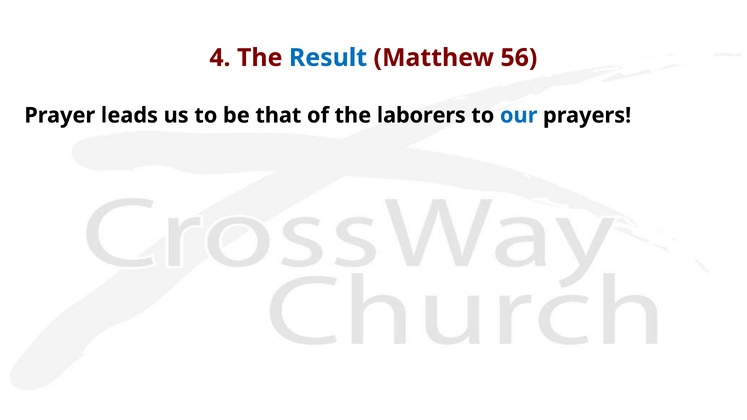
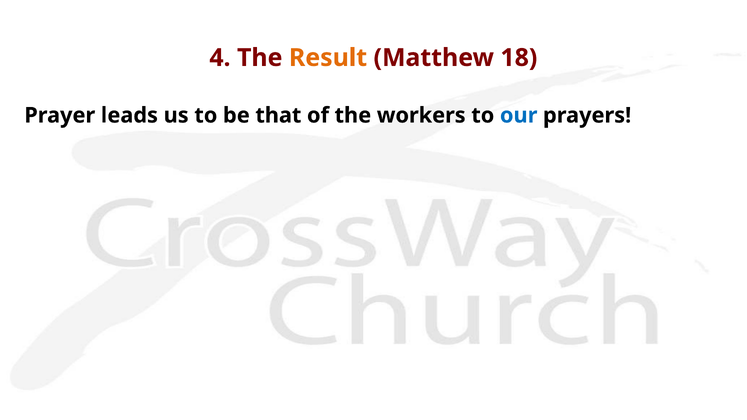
Result colour: blue -> orange
56: 56 -> 18
laborers: laborers -> workers
